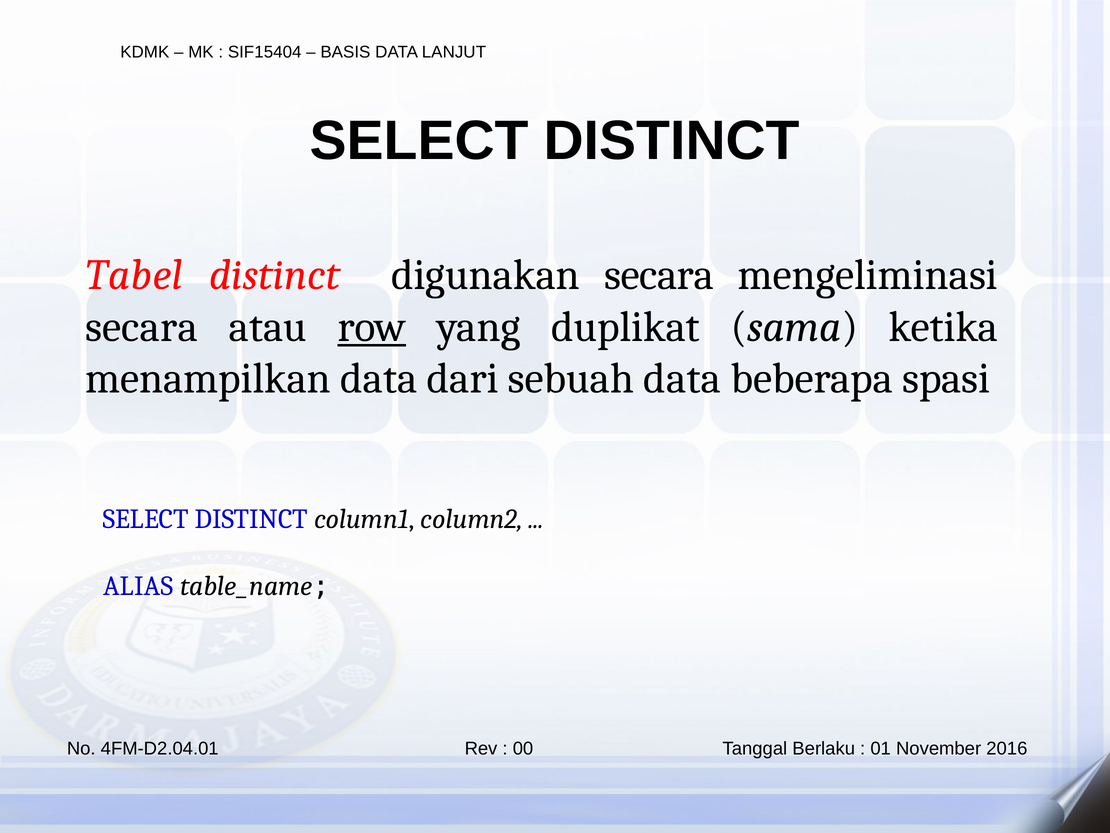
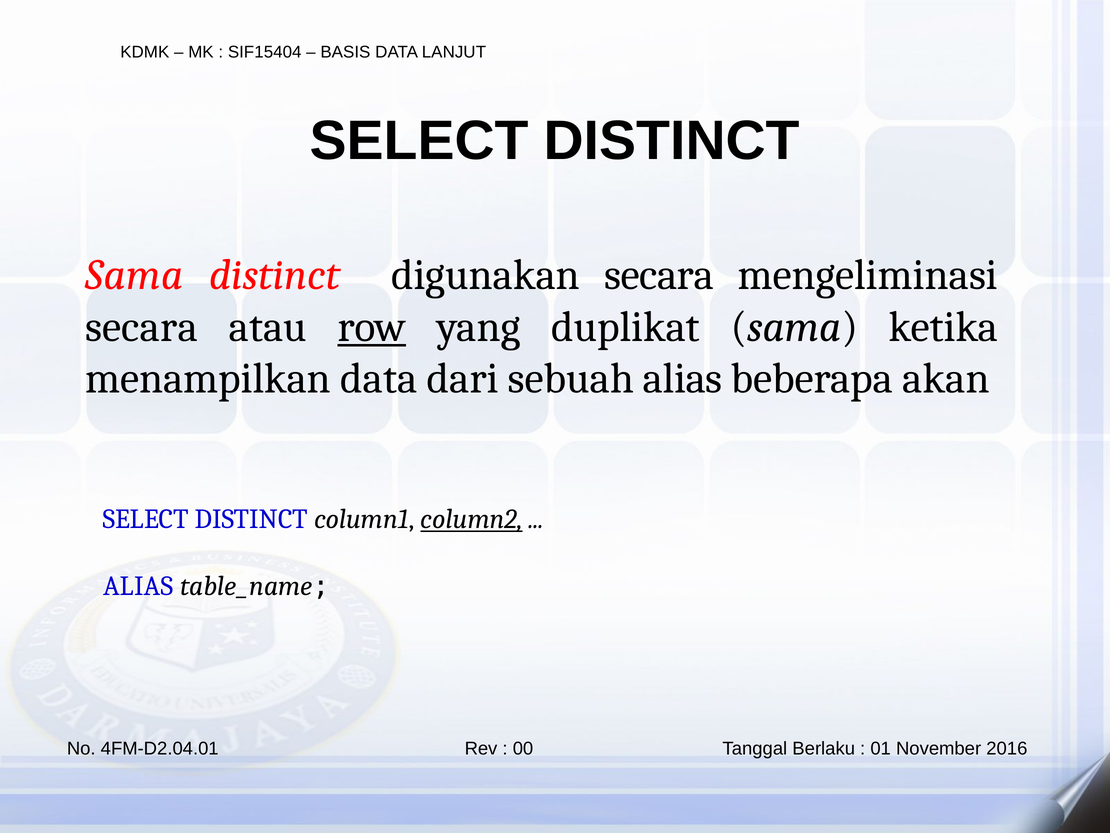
Tabel at (134, 275): Tabel -> Sama
sebuah data: data -> alias
spasi: spasi -> akan
column2 underline: none -> present
